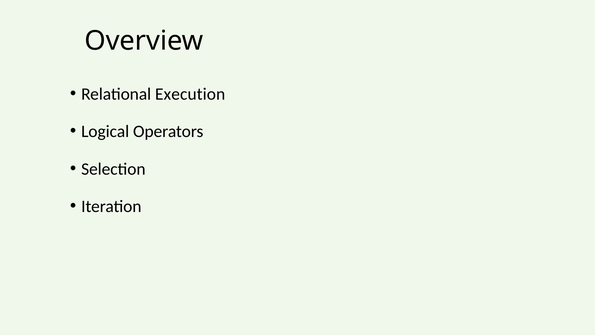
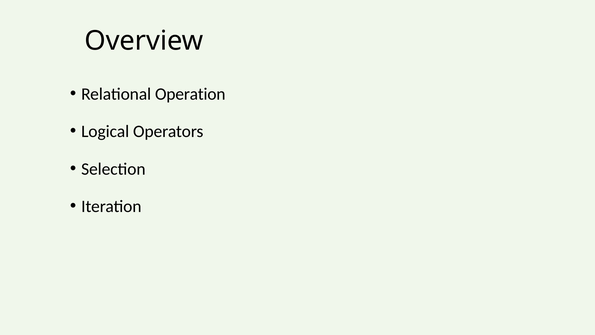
Execution: Execution -> Operation
